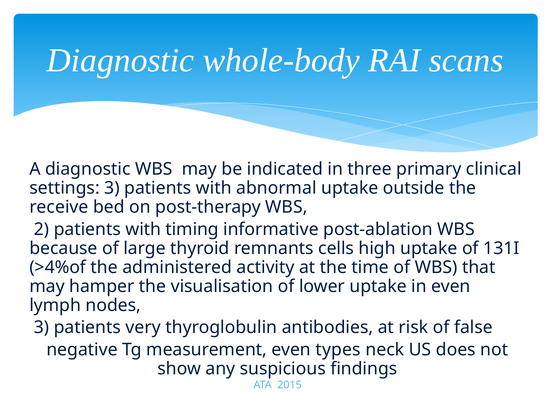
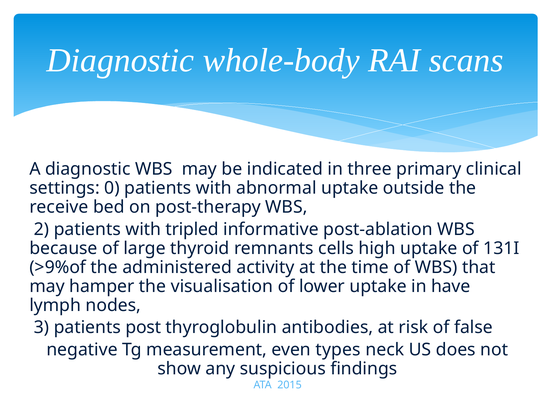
settings 3: 3 -> 0
timing: timing -> tripled
>4%of: >4%of -> >9%of
in even: even -> have
very: very -> post
